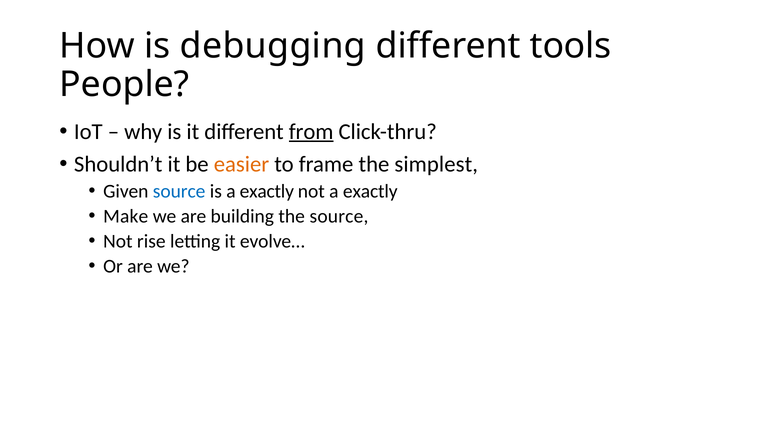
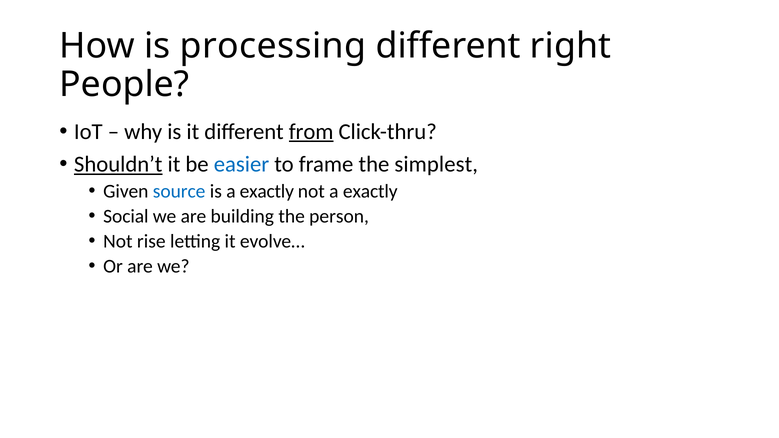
debugging: debugging -> processing
tools: tools -> right
Shouldn’t underline: none -> present
easier colour: orange -> blue
Make: Make -> Social
the source: source -> person
